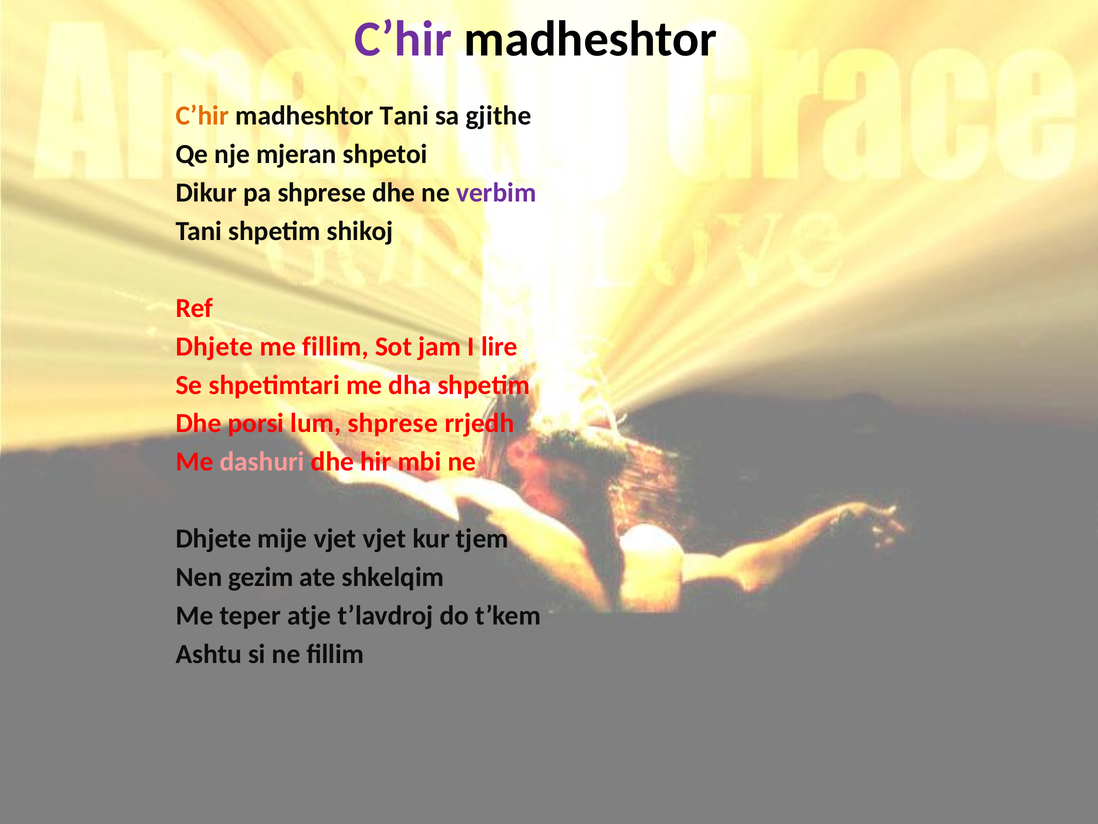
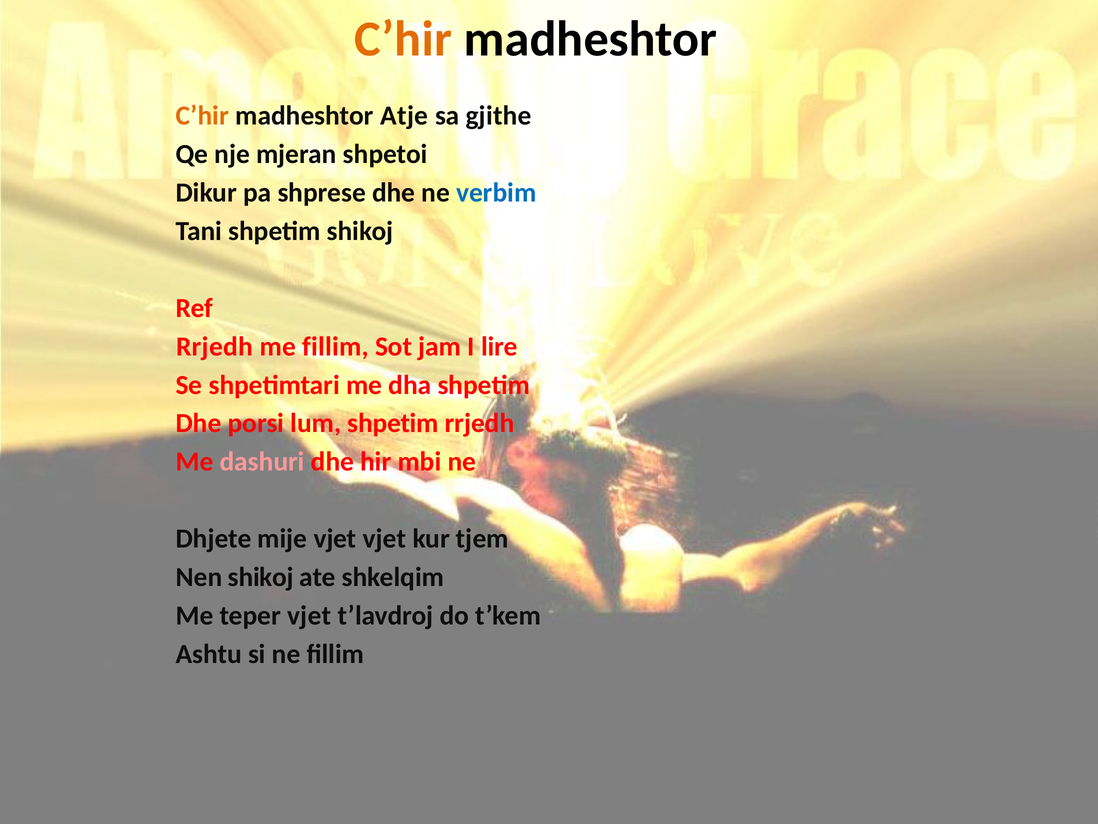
C’hir at (403, 39) colour: purple -> orange
madheshtor Tani: Tani -> Atje
verbim colour: purple -> blue
Dhjete at (215, 346): Dhjete -> Rrjedh
lum shprese: shprese -> shpetim
Nen gezim: gezim -> shikoj
teper atje: atje -> vjet
